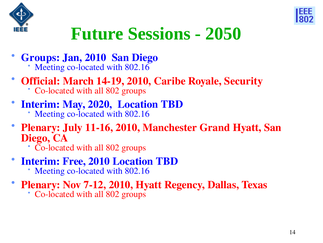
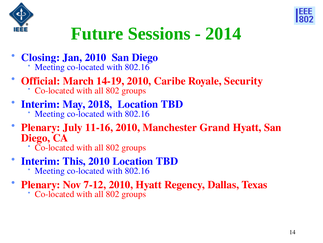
2050: 2050 -> 2014
Groups at (41, 57): Groups -> Closing
2020: 2020 -> 2018
Free: Free -> This
